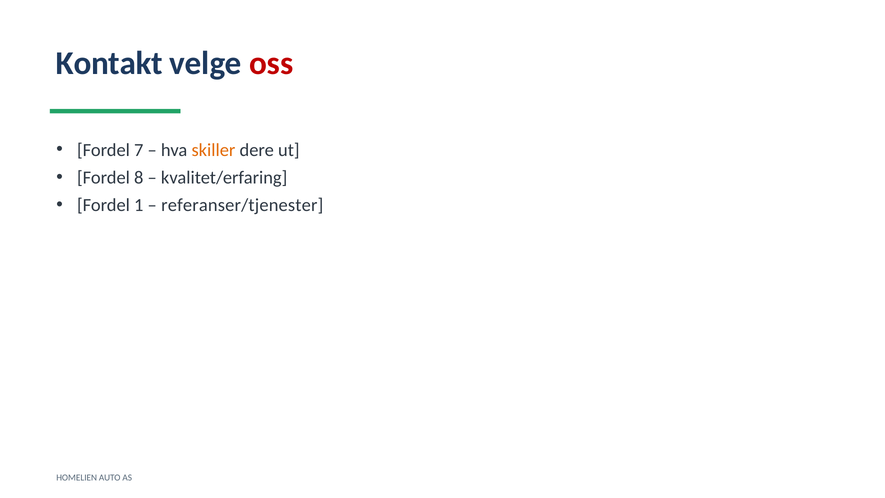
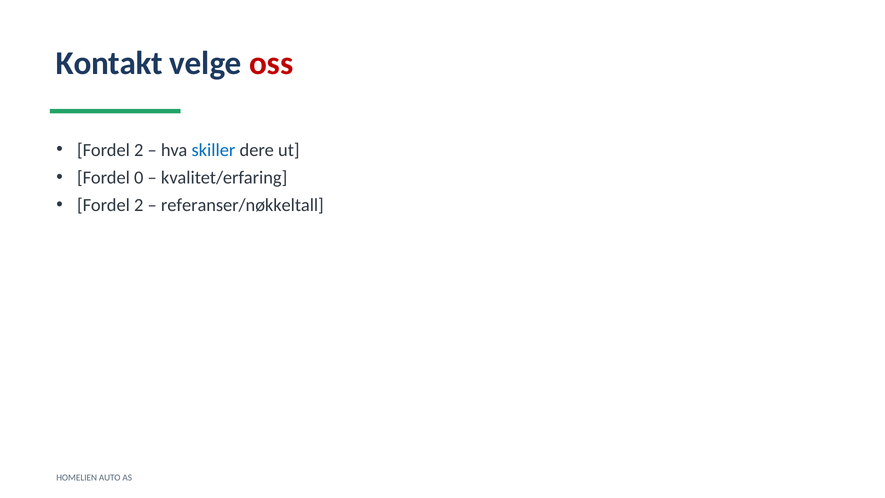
7 at (139, 150): 7 -> 2
skiller colour: orange -> blue
8: 8 -> 0
1 at (139, 205): 1 -> 2
referanser/tjenester: referanser/tjenester -> referanser/nøkkeltall
